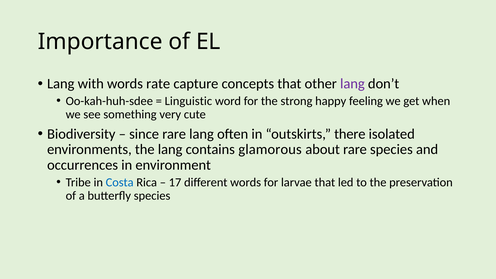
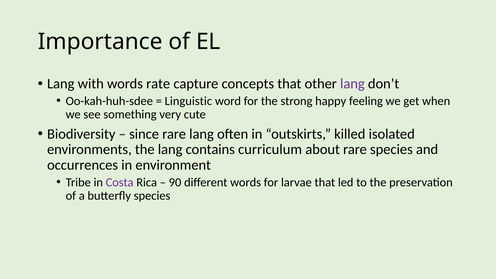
there: there -> killed
glamorous: glamorous -> curriculum
Costa colour: blue -> purple
17: 17 -> 90
